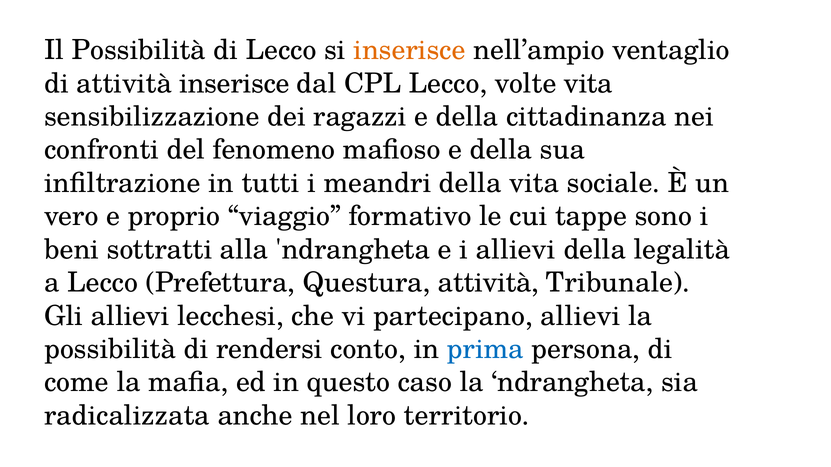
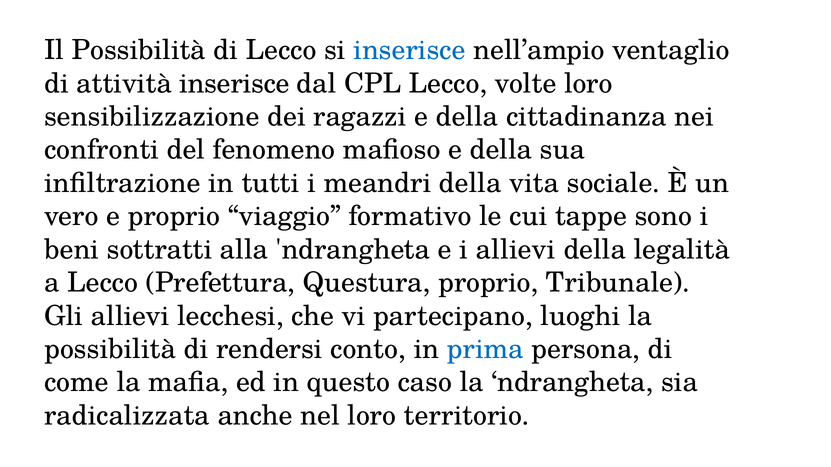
inserisce at (409, 50) colour: orange -> blue
volte vita: vita -> loro
Questura attività: attività -> proprio
partecipano allievi: allievi -> luoghi
